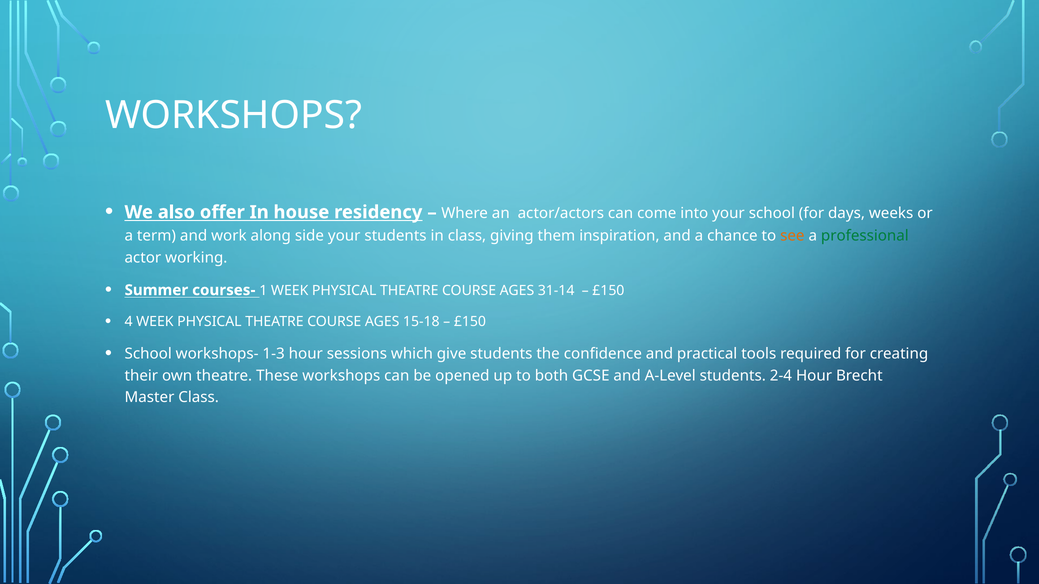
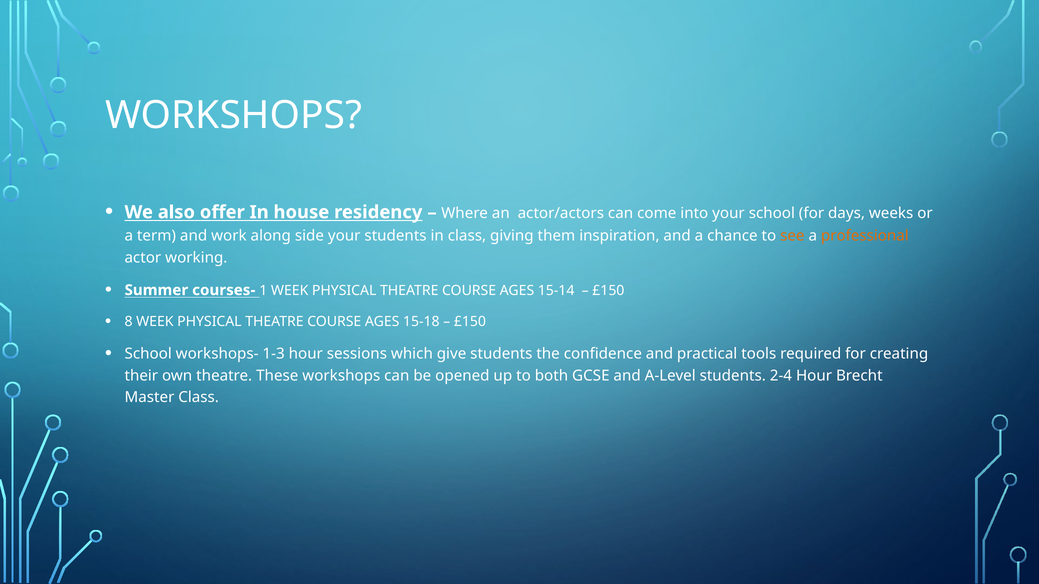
professional colour: green -> orange
31-14: 31-14 -> 15-14
4: 4 -> 8
